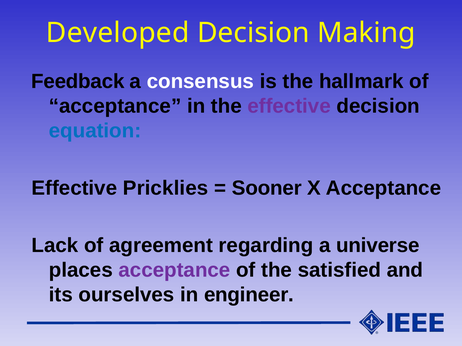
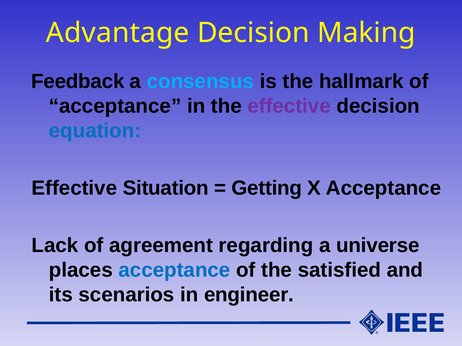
Developed: Developed -> Advantage
consensus colour: white -> light blue
Pricklies: Pricklies -> Situation
Sooner: Sooner -> Getting
acceptance at (174, 270) colour: purple -> blue
ourselves: ourselves -> scenarios
